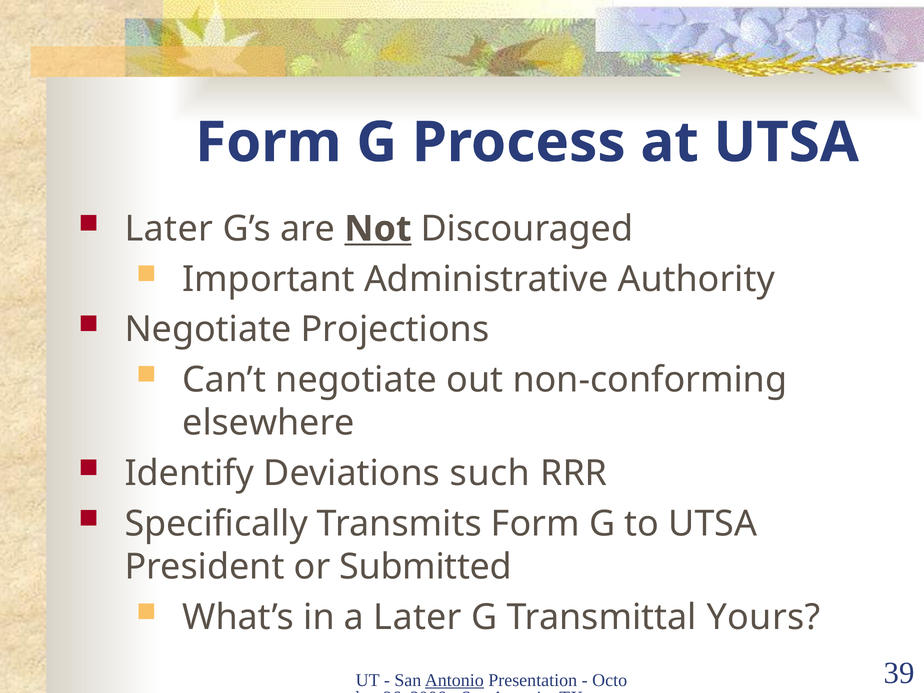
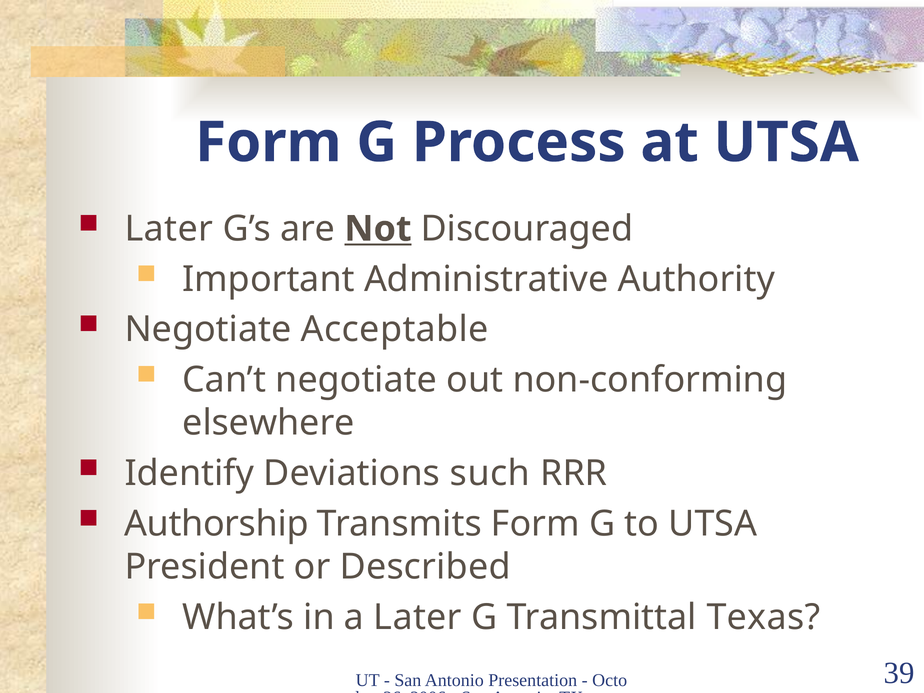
Projections: Projections -> Acceptable
Specifically: Specifically -> Authorship
Submitted: Submitted -> Described
Yours: Yours -> Texas
Antonio at (454, 680) underline: present -> none
